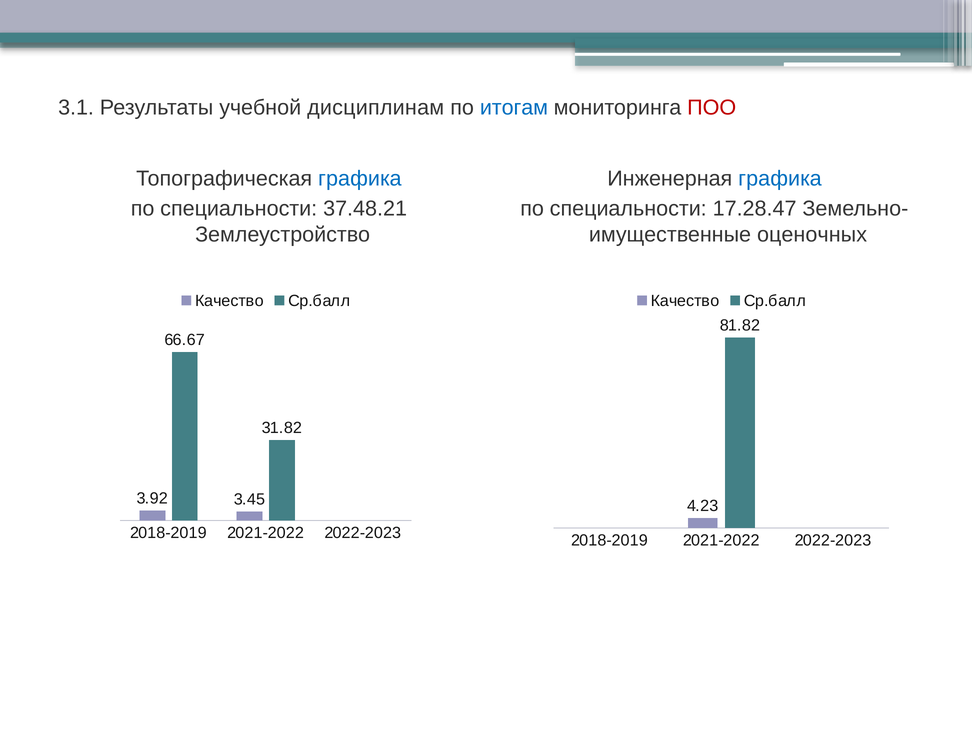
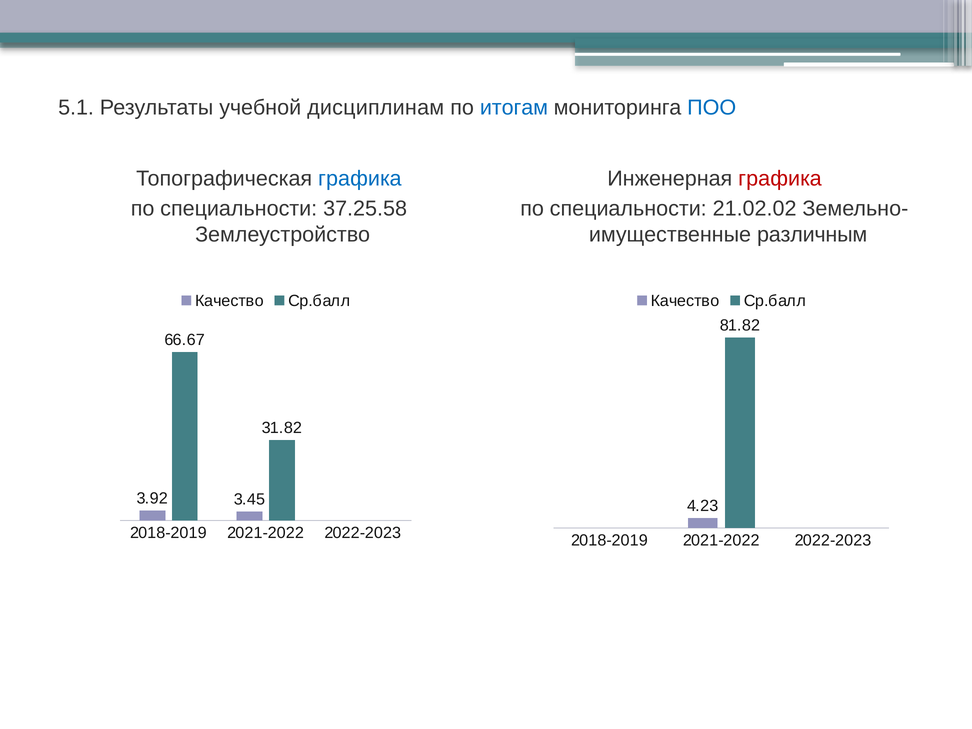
3.1: 3.1 -> 5.1
ПОО colour: red -> blue
графика at (780, 179) colour: blue -> red
37.48.21: 37.48.21 -> 37.25.58
17.28.47: 17.28.47 -> 21.02.02
оценочных: оценочных -> различным
